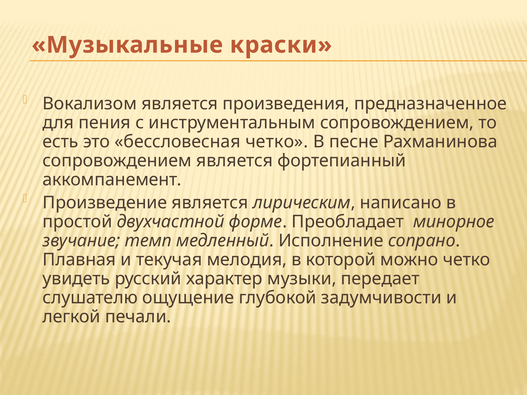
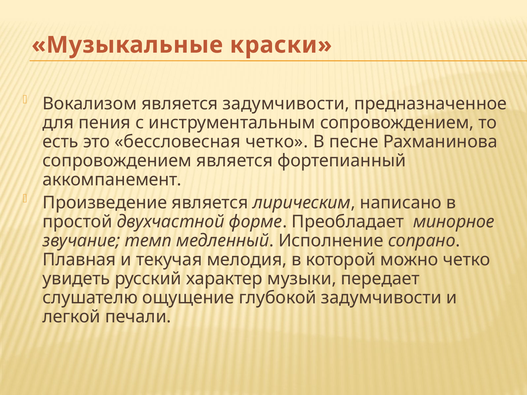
является произведения: произведения -> задумчивости
